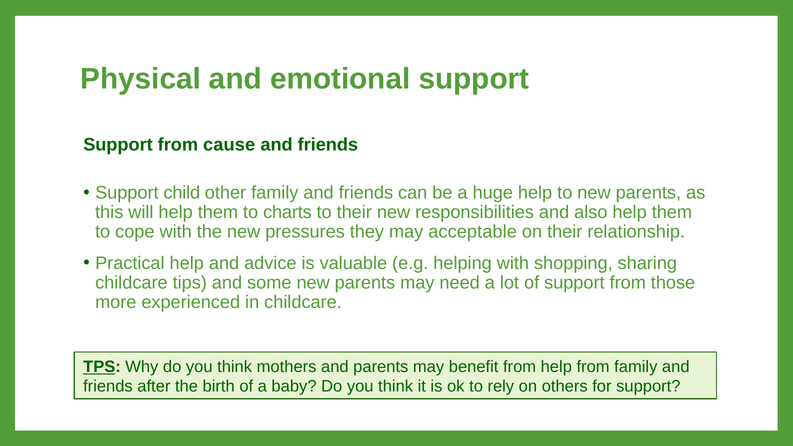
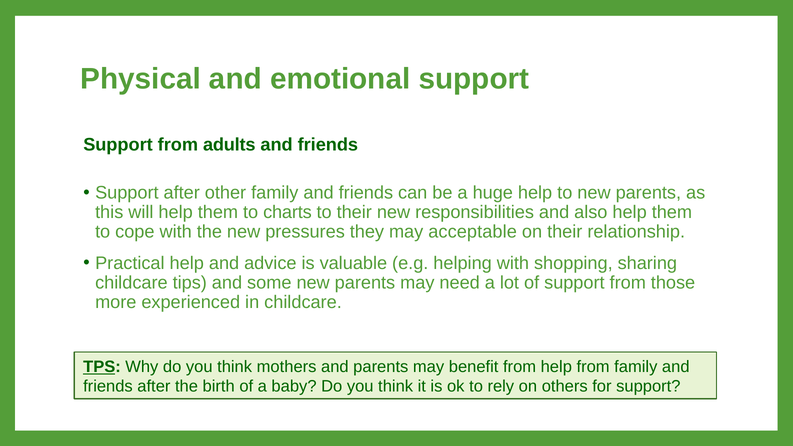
cause: cause -> adults
Support child: child -> after
